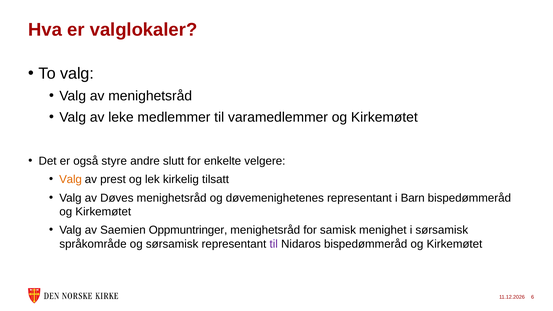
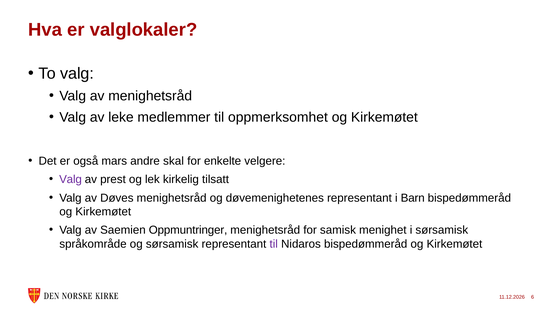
varamedlemmer: varamedlemmer -> oppmerksomhet
styre: styre -> mars
slutt: slutt -> skal
Valg at (71, 179) colour: orange -> purple
